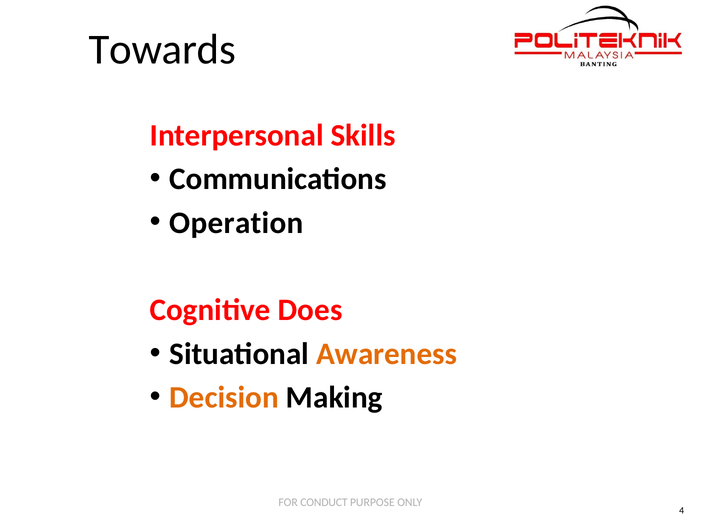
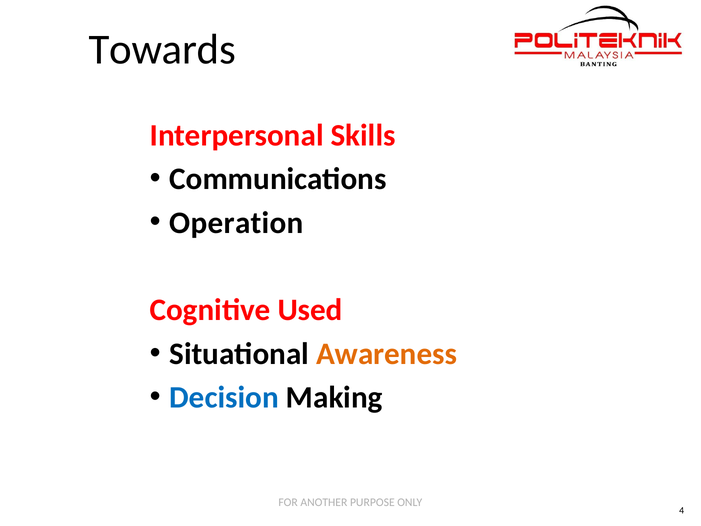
Does: Does -> Used
Decision colour: orange -> blue
CONDUCT: CONDUCT -> ANOTHER
